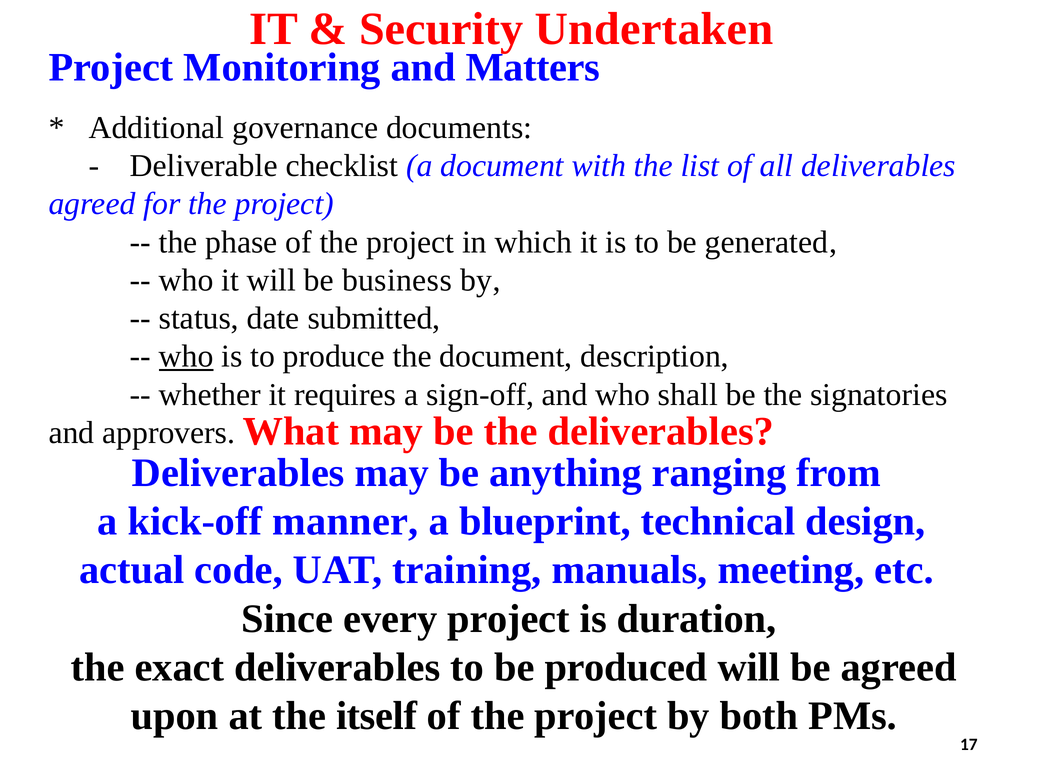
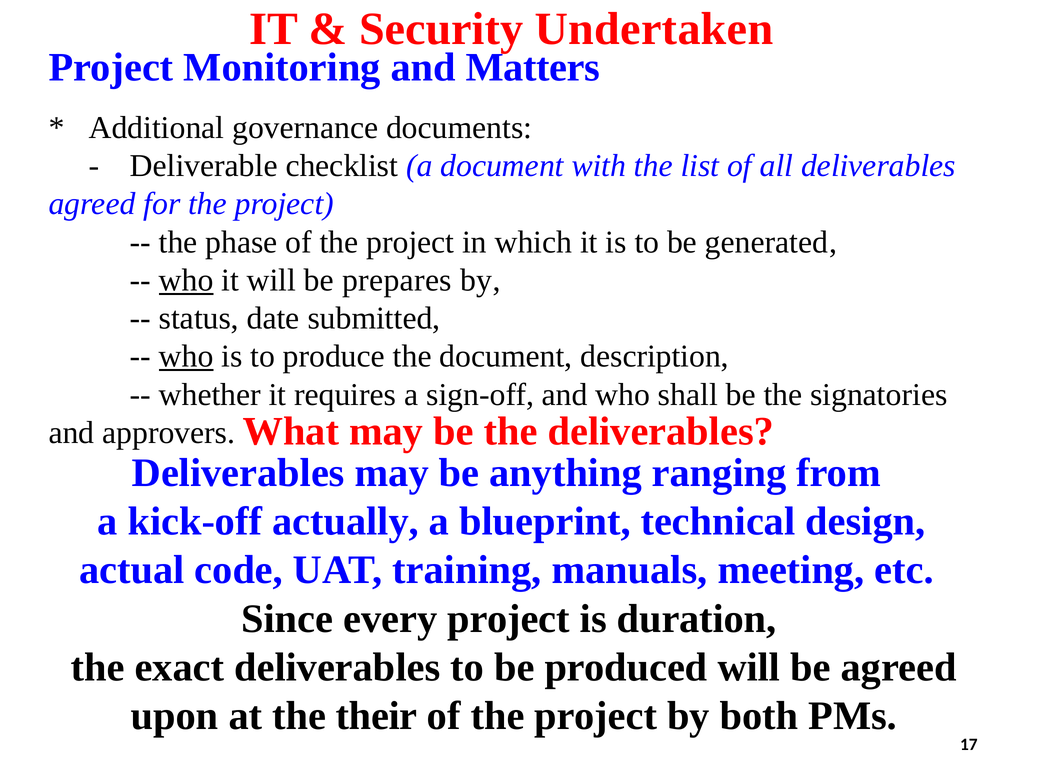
who at (186, 280) underline: none -> present
business: business -> prepares
manner: manner -> actually
itself: itself -> their
